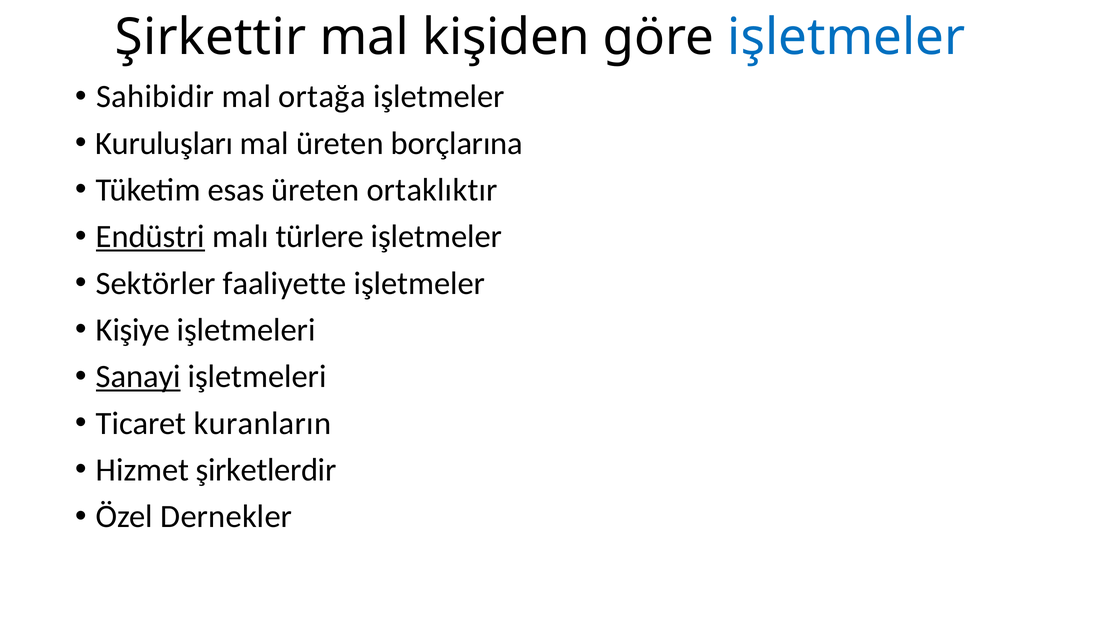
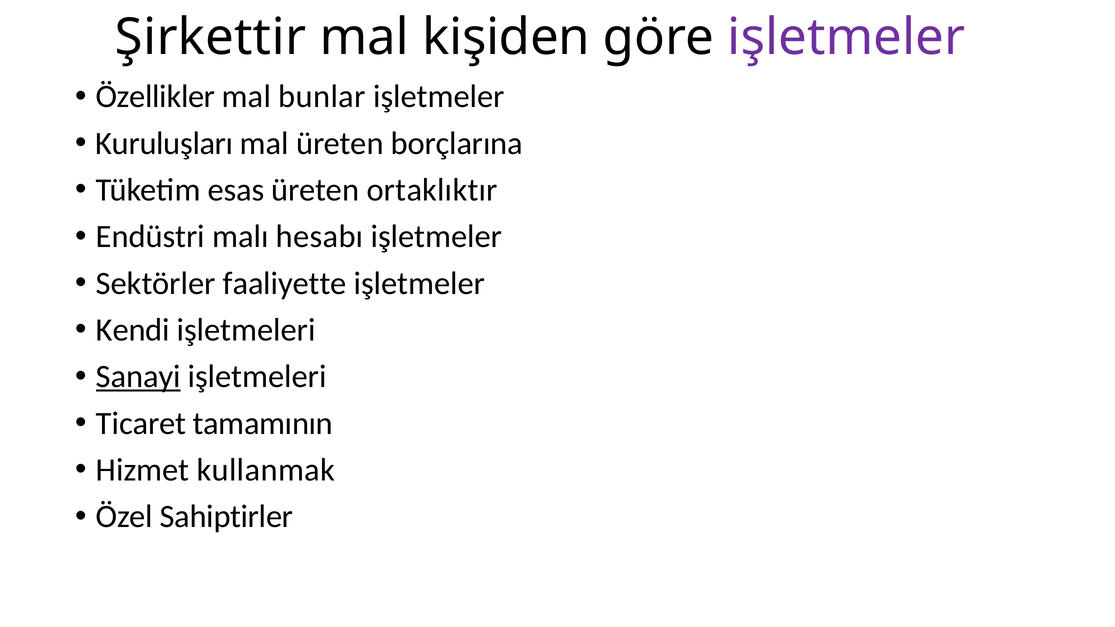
işletmeler at (846, 37) colour: blue -> purple
Sahibidir: Sahibidir -> Özellikler
ortağa: ortağa -> bunlar
Endüstri underline: present -> none
türlere: türlere -> hesabı
Kişiye: Kişiye -> Kendi
kuranların: kuranların -> tamamının
şirketlerdir: şirketlerdir -> kullanmak
Dernekler: Dernekler -> Sahiptirler
